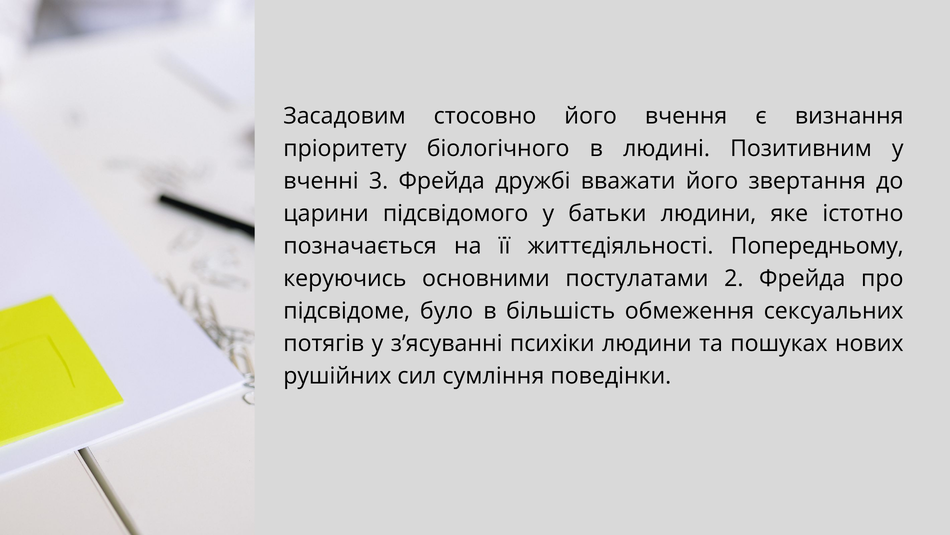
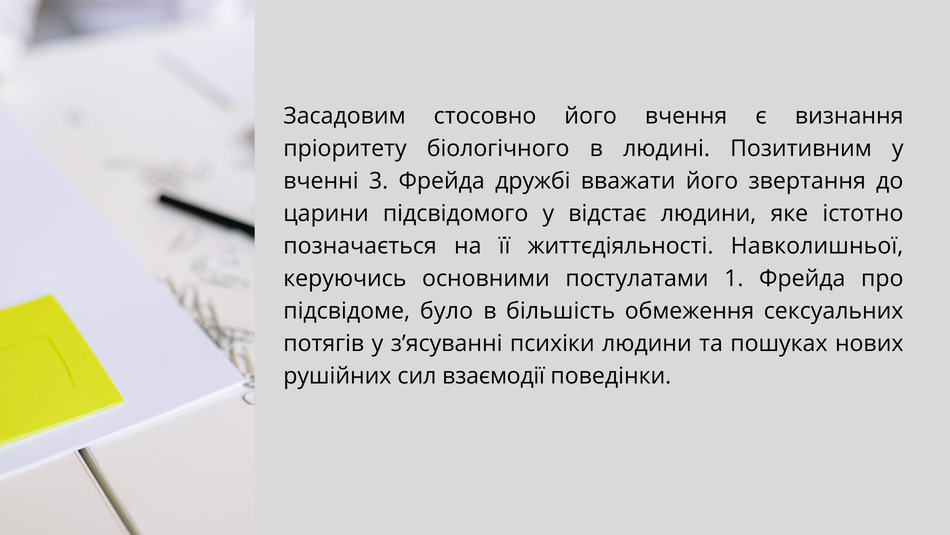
батьки: батьки -> відстає
Попередньому: Попередньому -> Навколишньої
2: 2 -> 1
сумління: сумління -> взаємодії
